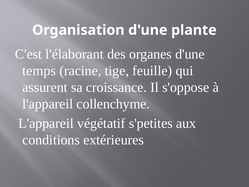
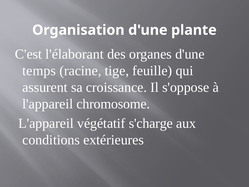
collenchyme: collenchyme -> chromosome
s'petites: s'petites -> s'charge
